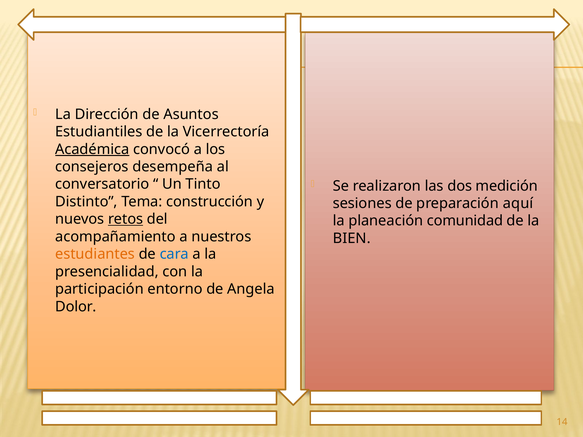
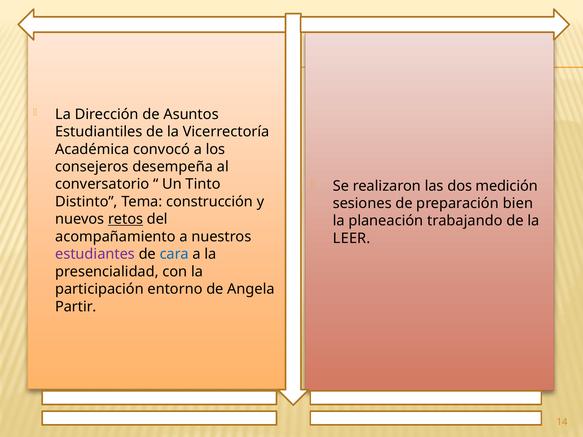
Académica underline: present -> none
aquí: aquí -> bien
comunidad: comunidad -> trabajando
BIEN: BIEN -> LEER
estudiantes colour: orange -> purple
Dolor: Dolor -> Partir
